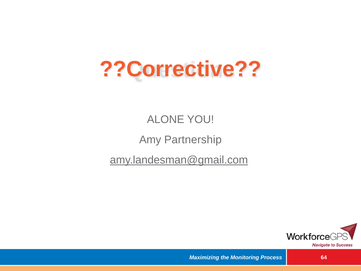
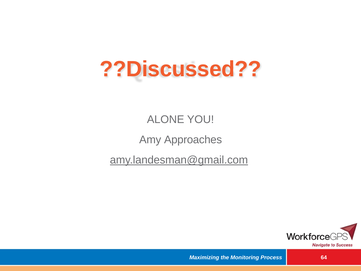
??Corrective: ??Corrective -> ??Discussed
Partnership: Partnership -> Approaches
